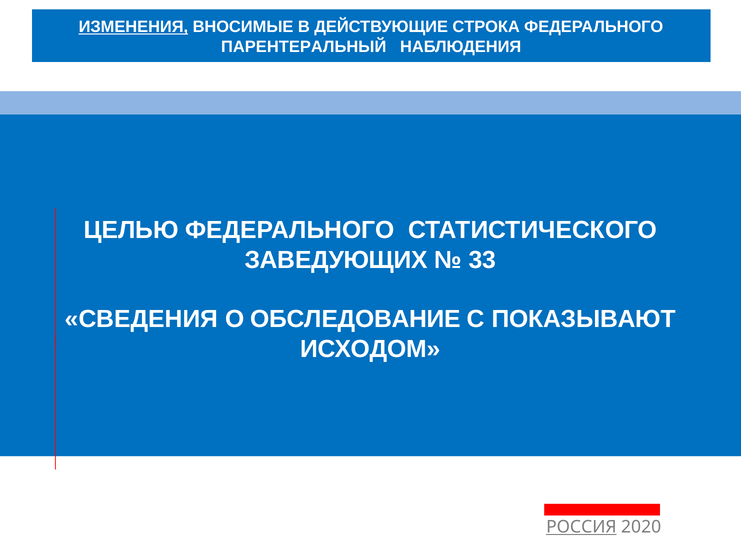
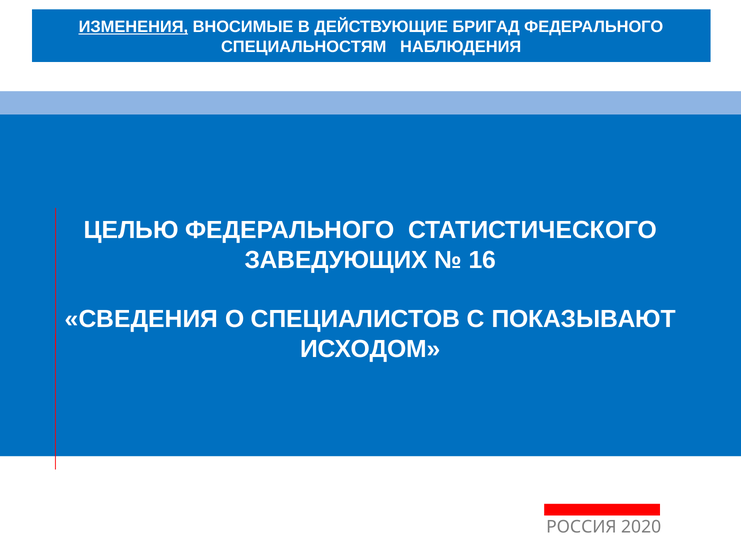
СТРОКА: СТРОКА -> БРИГАД
ПАРЕНТЕРАЛЬНЫЙ: ПАРЕНТЕРАЛЬНЫЙ -> СПЕЦИАЛЬНОСТЯМ
33: 33 -> 16
ОБСЛЕДОВАНИЕ: ОБСЛЕДОВАНИЕ -> СПЕЦИАЛИСТОВ
РОССИЯ underline: present -> none
